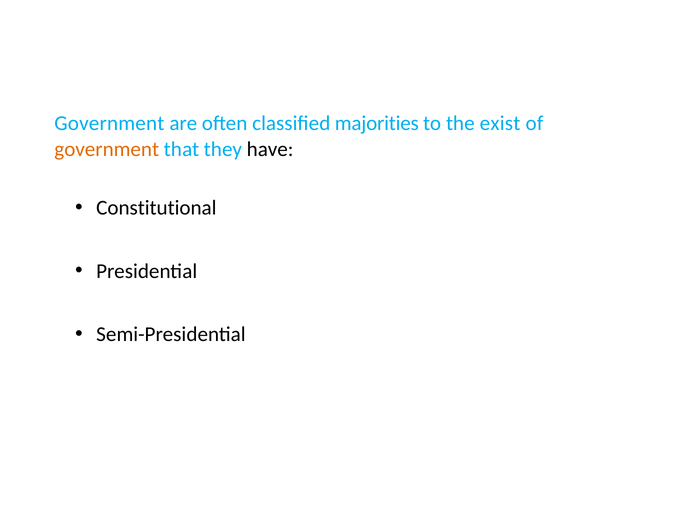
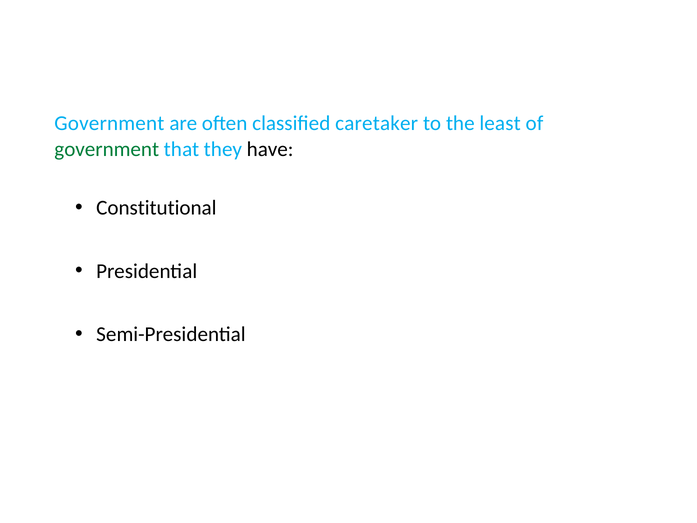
majorities: majorities -> caretaker
exist: exist -> least
government at (107, 149) colour: orange -> green
